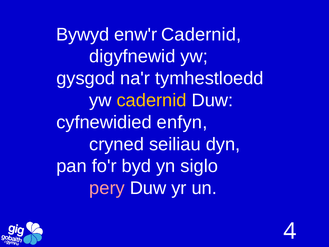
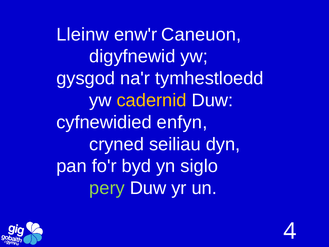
Bywyd: Bywyd -> Lleinw
enw'r Cadernid: Cadernid -> Caneuon
pery colour: pink -> light green
